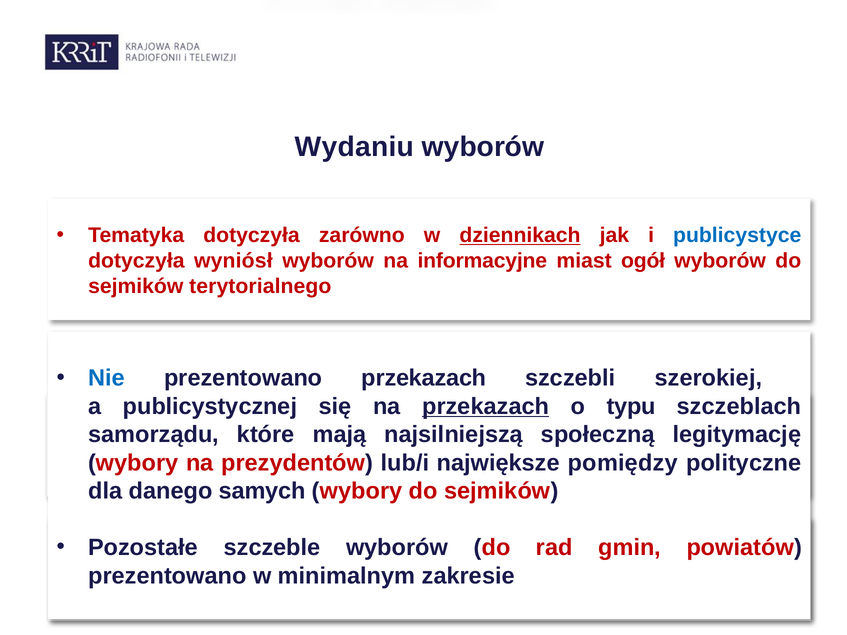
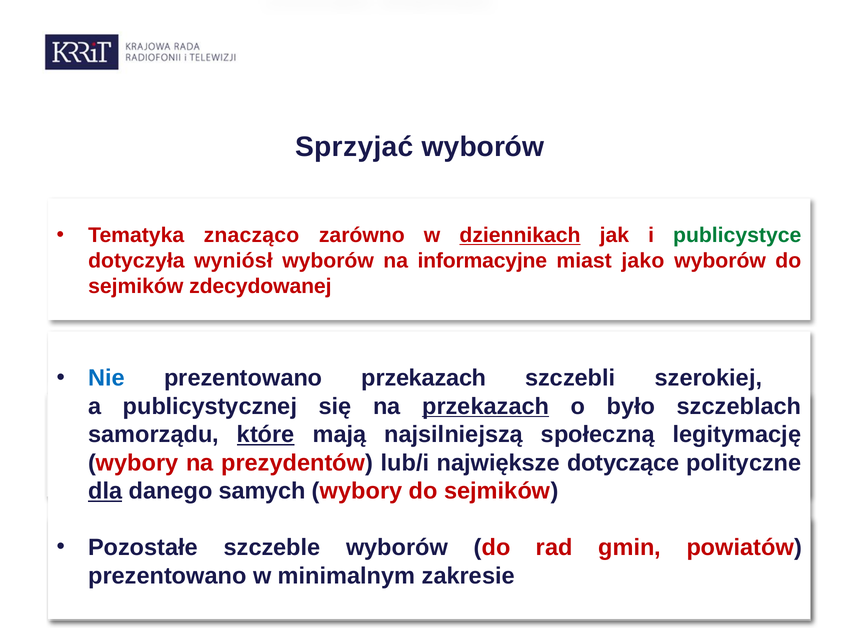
Wydaniu: Wydaniu -> Sprzyjać
Tematyka dotyczyła: dotyczyła -> znacząco
publicystyce colour: blue -> green
ogół: ogół -> jako
terytorialnego: terytorialnego -> zdecydowanej
typu: typu -> było
które underline: none -> present
największe pomiędzy: pomiędzy -> dotyczące
dla underline: none -> present
